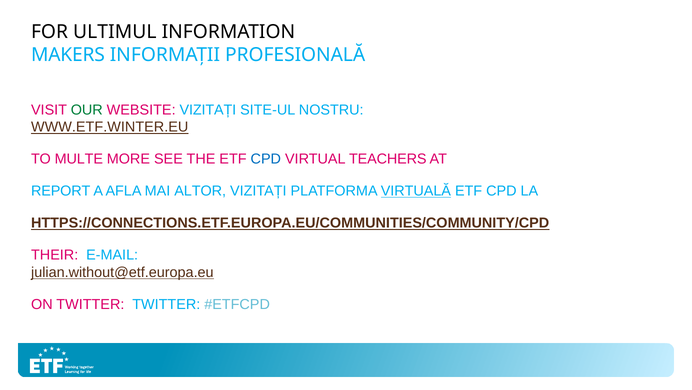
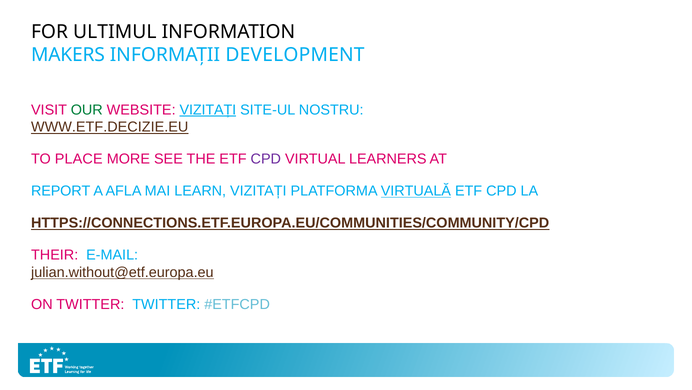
PROFESIONALĂ: PROFESIONALĂ -> DEVELOPMENT
VIZITAȚI at (208, 110) underline: none -> present
WWW.ETF.WINTER.EU: WWW.ETF.WINTER.EU -> WWW.ETF.DECIZIE.EU
MULTE: MULTE -> PLACE
CPD at (266, 159) colour: blue -> purple
TEACHERS: TEACHERS -> LEARNERS
ALTOR: ALTOR -> LEARN
